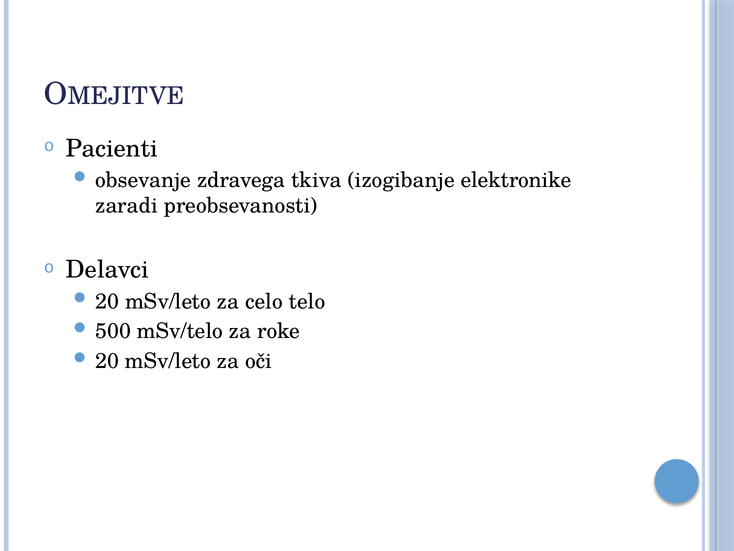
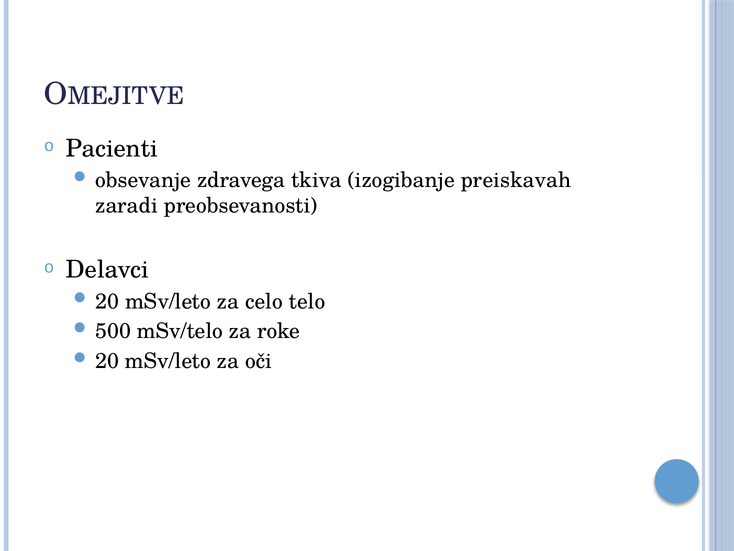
elektronike: elektronike -> preiskavah
